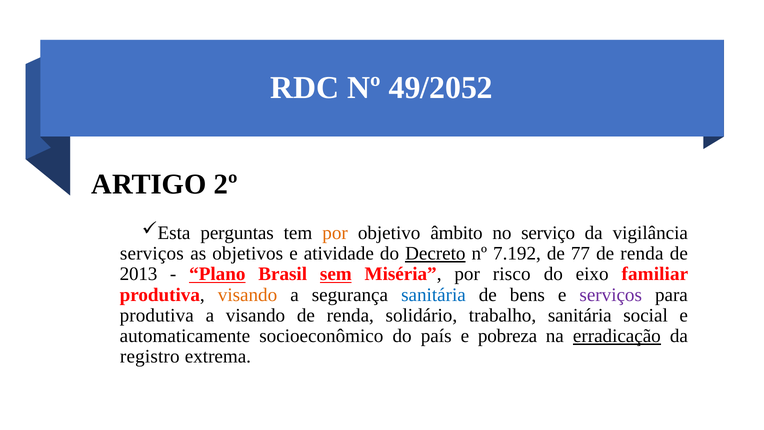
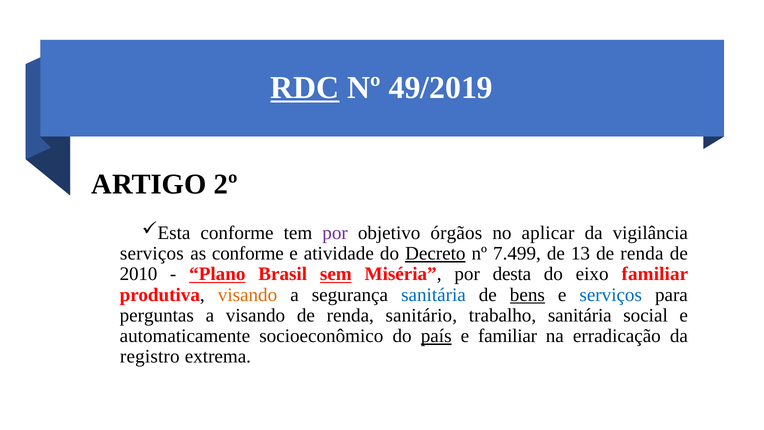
RDC underline: none -> present
49/2052: 49/2052 -> 49/2019
perguntas at (237, 233): perguntas -> conforme
por at (335, 233) colour: orange -> purple
âmbito: âmbito -> órgãos
serviço: serviço -> aplicar
as objetivos: objetivos -> conforme
7.192: 7.192 -> 7.499
77: 77 -> 13
2013: 2013 -> 2010
risco: risco -> desta
bens underline: none -> present
serviços at (611, 295) colour: purple -> blue
produtiva at (157, 315): produtiva -> perguntas
solidário: solidário -> sanitário
país underline: none -> present
e pobreza: pobreza -> familiar
erradicação underline: present -> none
